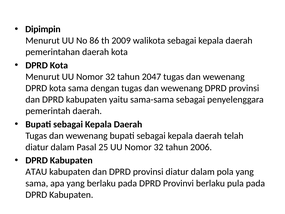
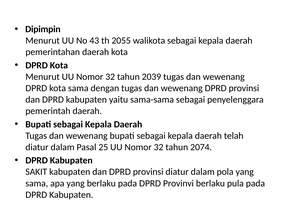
86: 86 -> 43
2009: 2009 -> 2055
2047: 2047 -> 2039
2006: 2006 -> 2074
ATAU: ATAU -> SAKIT
